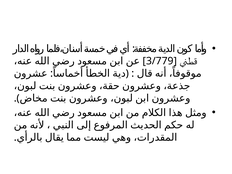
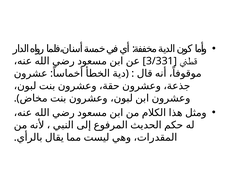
3/779: 3/779 -> 3/331
